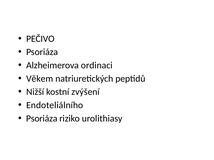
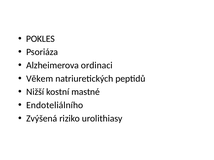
PEČIVO: PEČIVO -> POKLES
zvýšení: zvýšení -> mastné
Psoriáza at (42, 119): Psoriáza -> Zvýšená
